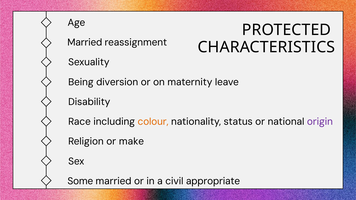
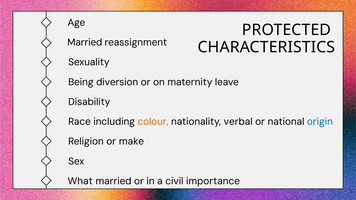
status: status -> verbal
origin colour: purple -> blue
Some: Some -> What
appropriate: appropriate -> importance
